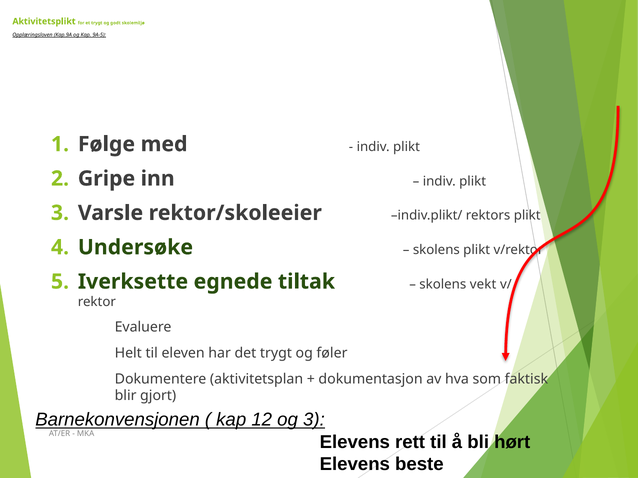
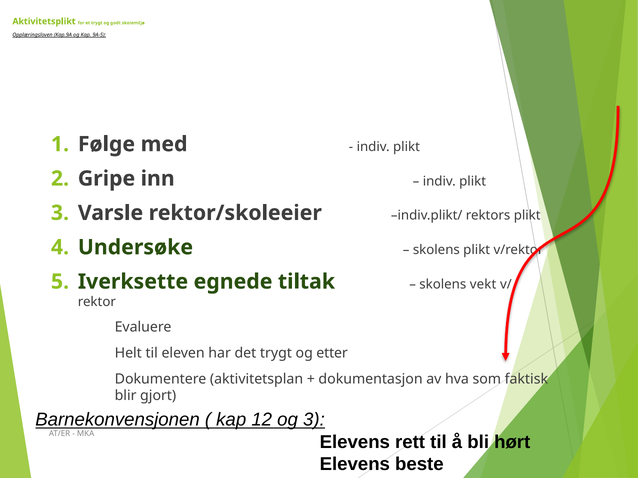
føler: føler -> etter
